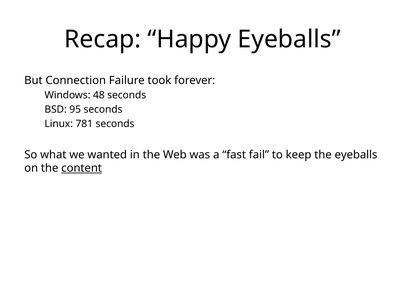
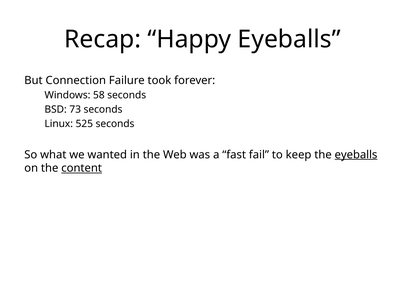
48: 48 -> 58
95: 95 -> 73
781: 781 -> 525
eyeballs at (356, 155) underline: none -> present
